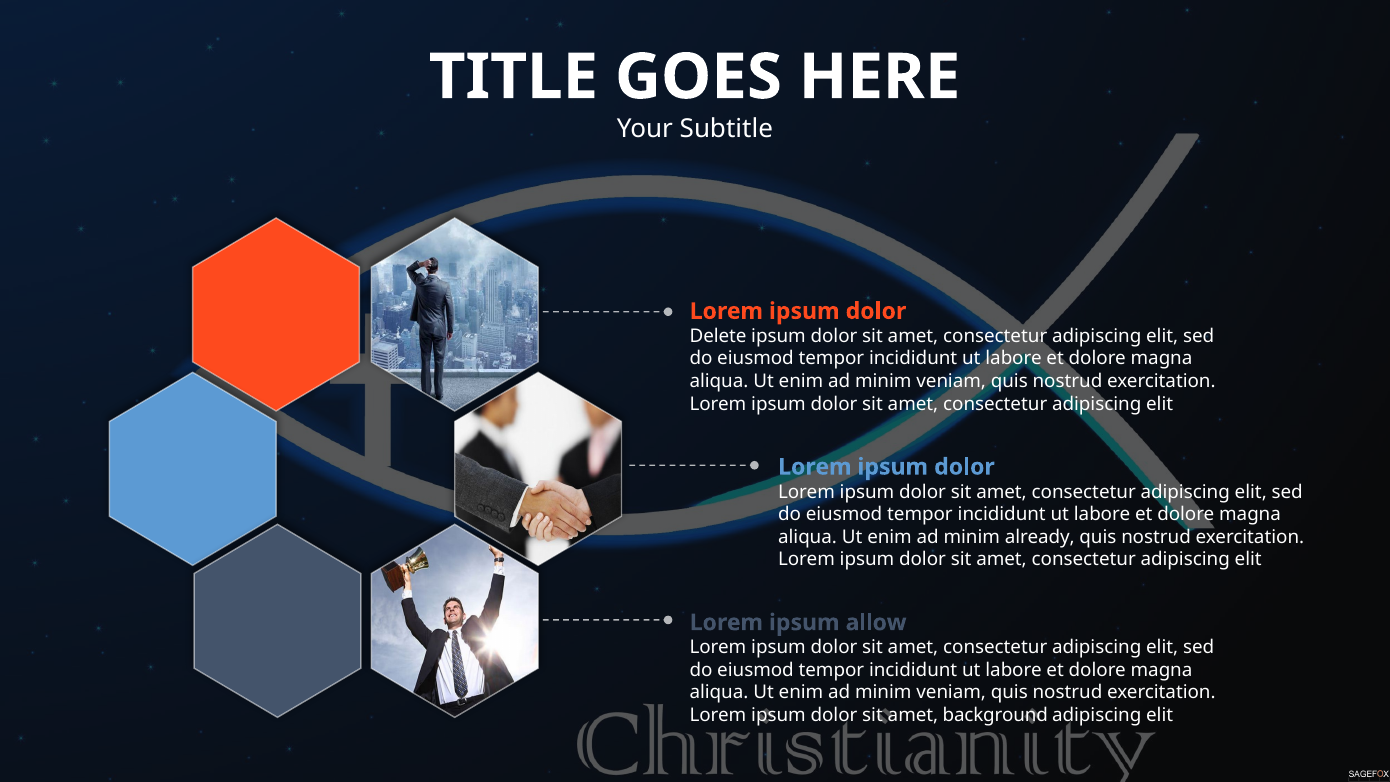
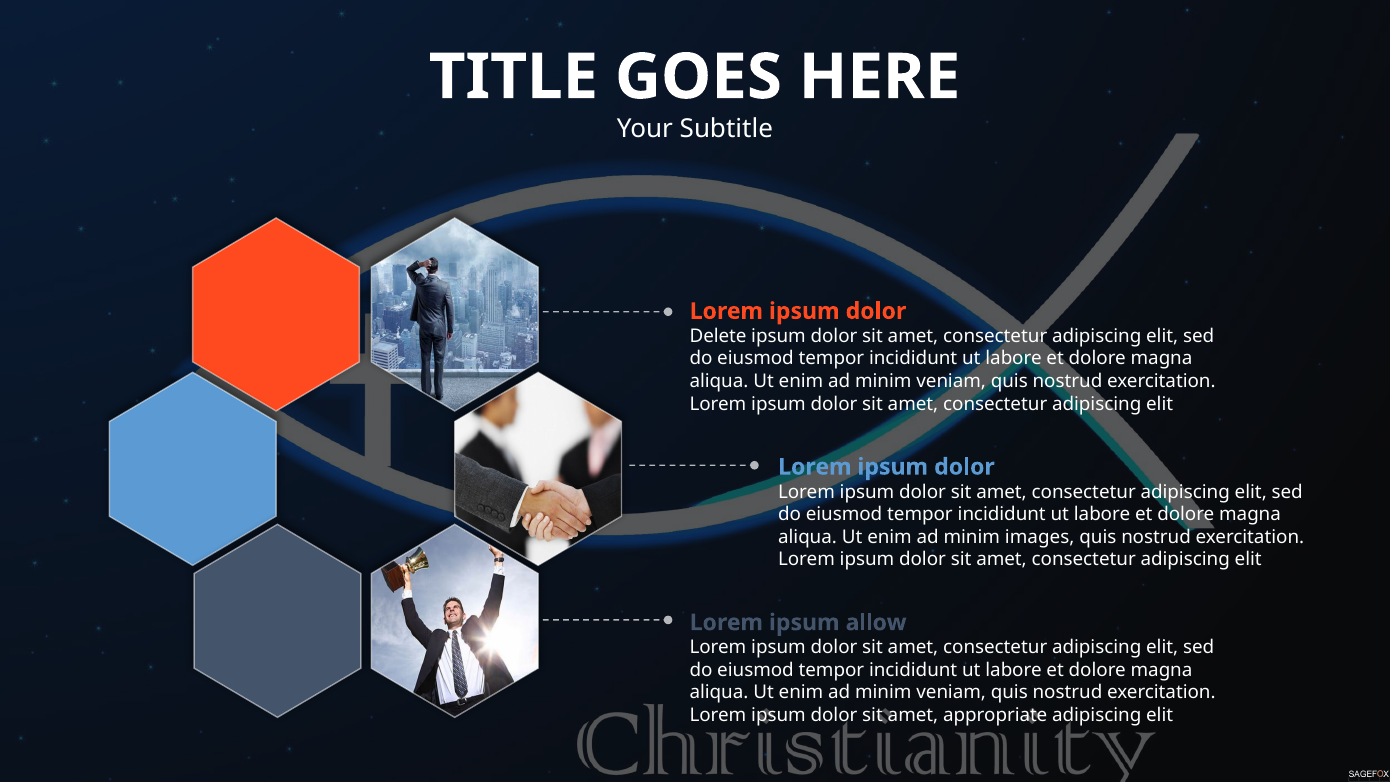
already: already -> images
background: background -> appropriate
